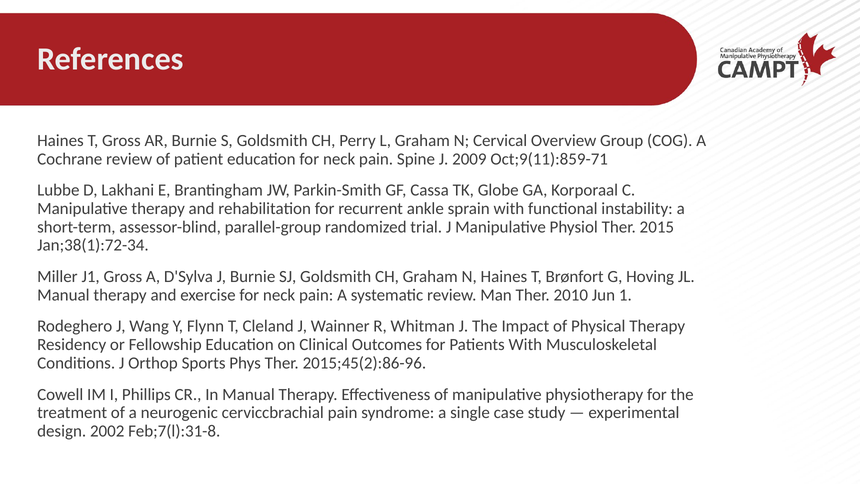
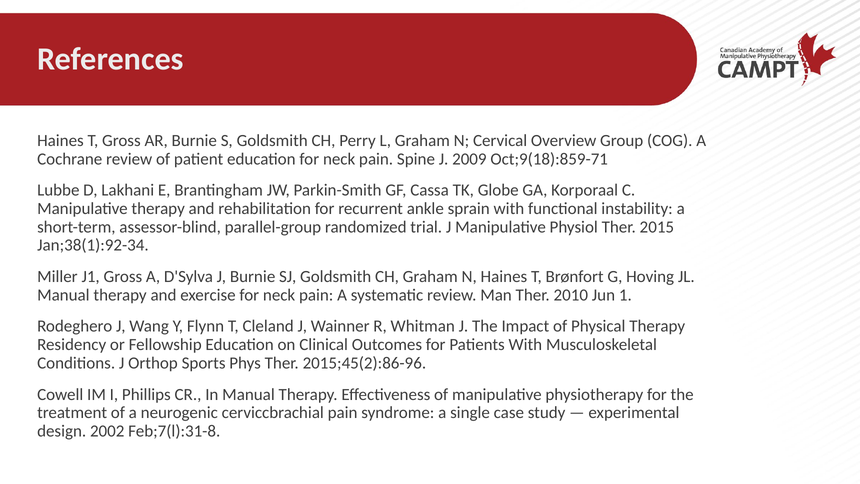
Oct;9(11):859-71: Oct;9(11):859-71 -> Oct;9(18):859-71
Jan;38(1):72-34: Jan;38(1):72-34 -> Jan;38(1):92-34
